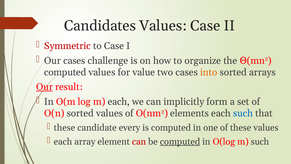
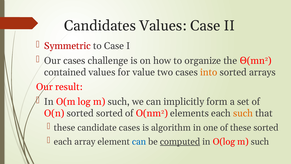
computed at (65, 72): computed -> contained
Our at (44, 87) underline: present -> none
log m each: each -> such
sorted values: values -> sorted
such at (243, 113) colour: blue -> orange
candidate every: every -> cases
is computed: computed -> algorithm
these values: values -> sorted
can at (139, 141) colour: red -> blue
